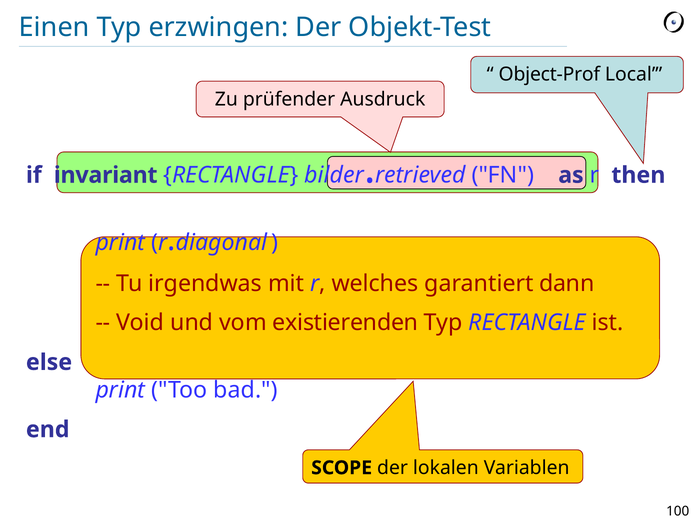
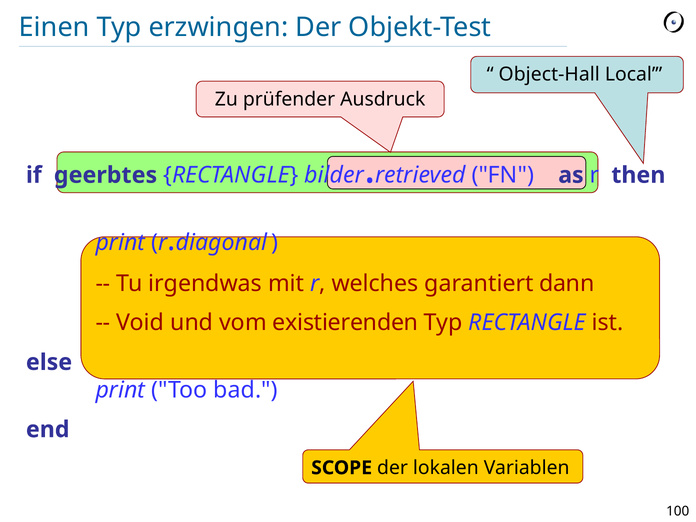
Object-Prof: Object-Prof -> Object-Hall
invariant: invariant -> geerbtes
